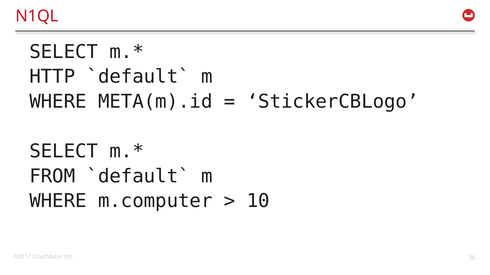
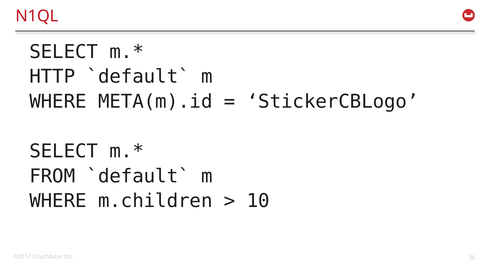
m.computer: m.computer -> m.children
